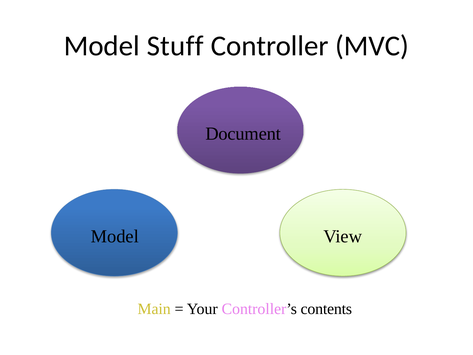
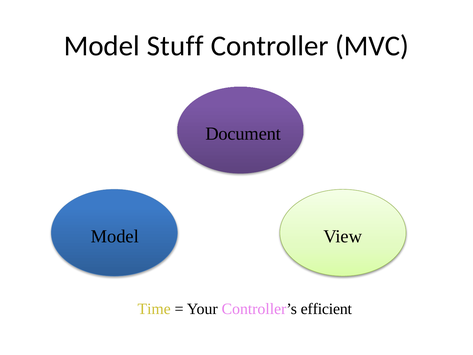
Main: Main -> Time
contents: contents -> efficient
